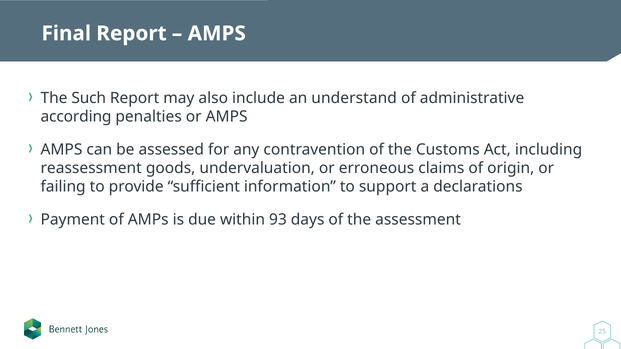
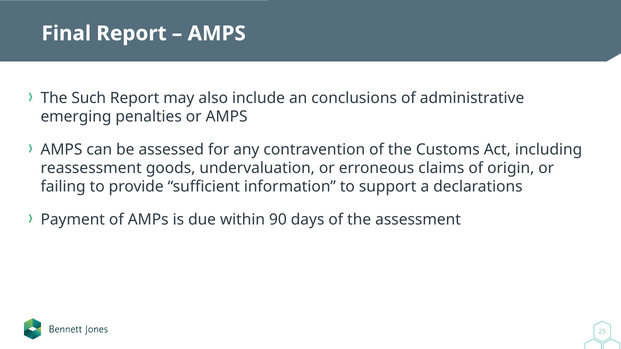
understand: understand -> conclusions
according: according -> emerging
93: 93 -> 90
